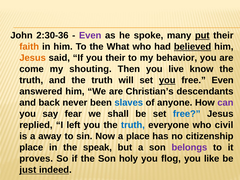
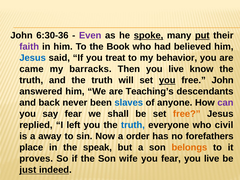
2:30-36: 2:30-36 -> 6:30-36
spoke underline: none -> present
faith colour: orange -> purple
What: What -> Book
believed underline: present -> none
Jesus at (33, 58) colour: orange -> blue
you their: their -> treat
come: come -> came
shouting: shouting -> barracks
free Even: Even -> John
Christian’s: Christian’s -> Teaching’s
free at (187, 114) colour: blue -> orange
a place: place -> order
citizenship: citizenship -> forefathers
belongs colour: purple -> orange
holy: holy -> wife
you flog: flog -> fear
like at (212, 159): like -> live
